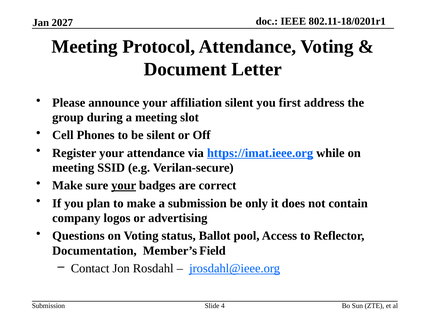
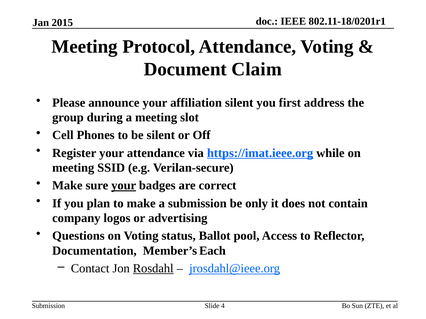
2027: 2027 -> 2015
Letter: Letter -> Claim
Field: Field -> Each
Rosdahl underline: none -> present
